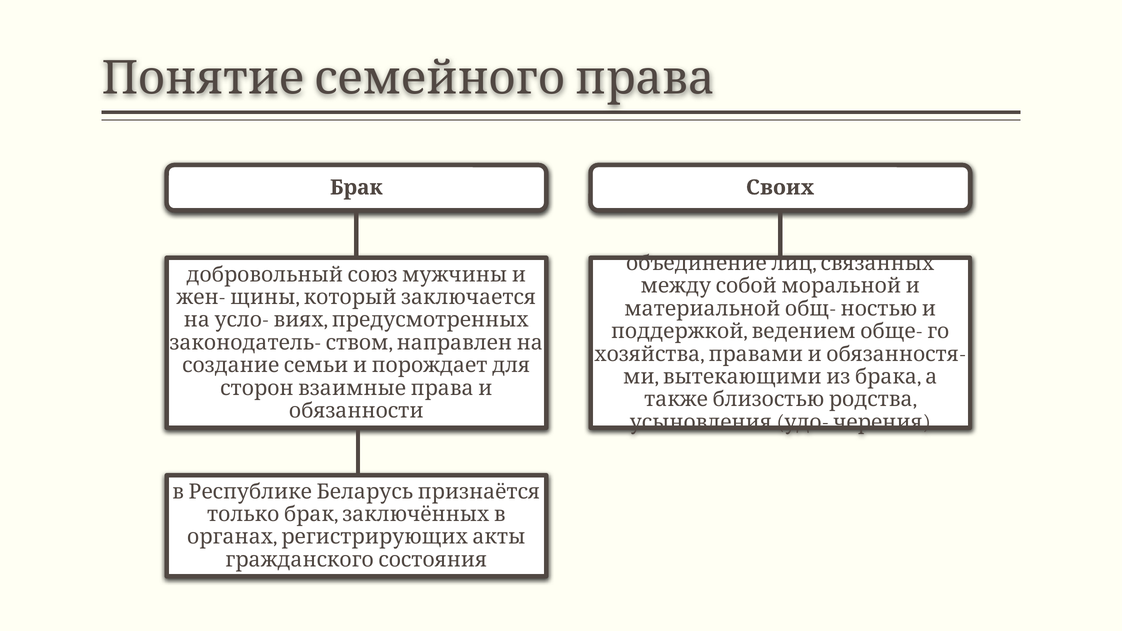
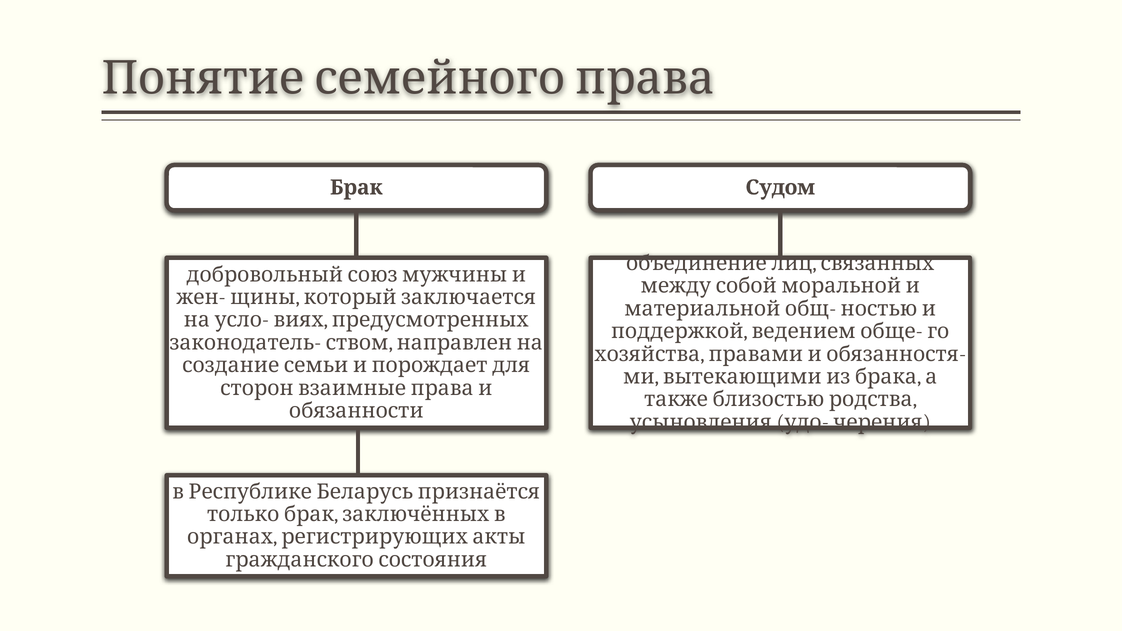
Своих: Своих -> Судом
